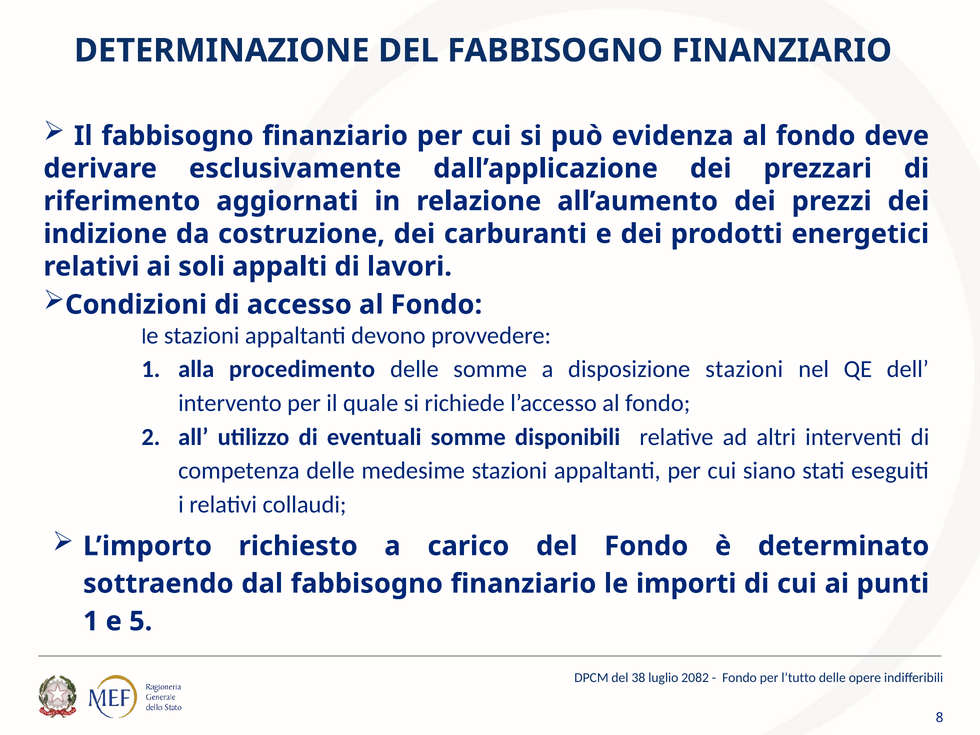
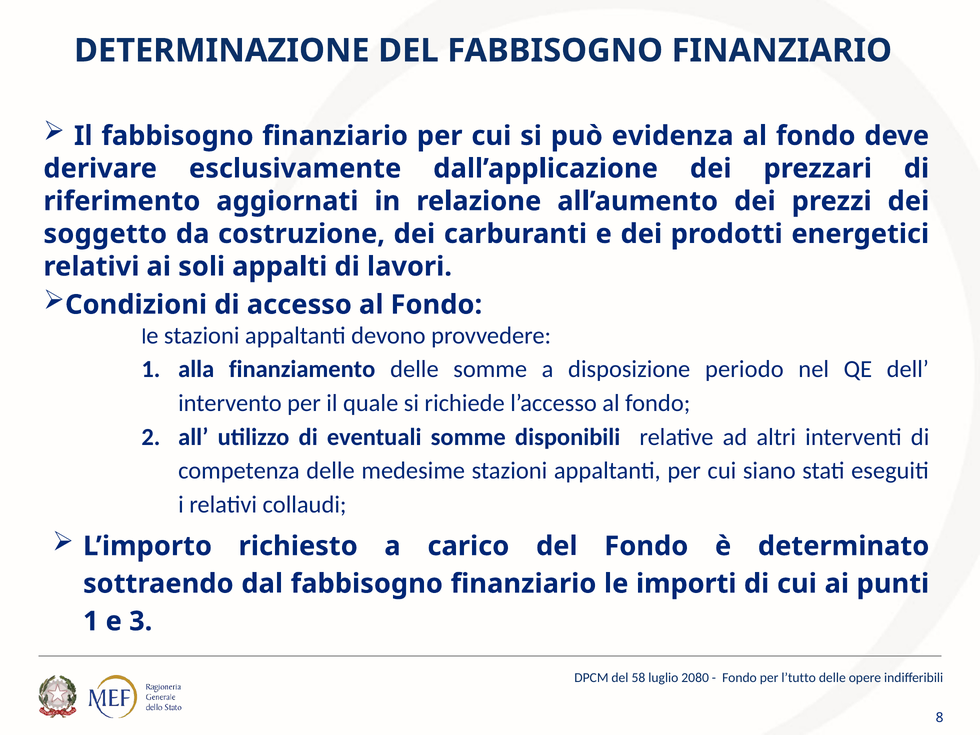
indizione: indizione -> soggetto
procedimento: procedimento -> finanziamento
disposizione stazioni: stazioni -> periodo
5: 5 -> 3
38: 38 -> 58
2082: 2082 -> 2080
